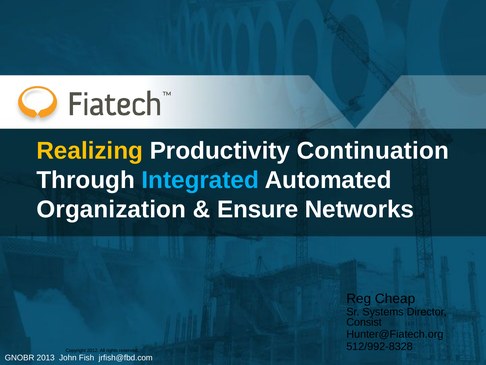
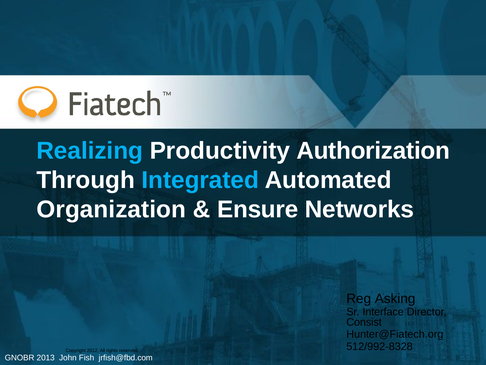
Realizing colour: yellow -> light blue
Continuation: Continuation -> Authorization
Cheap: Cheap -> Asking
Systems: Systems -> Interface
